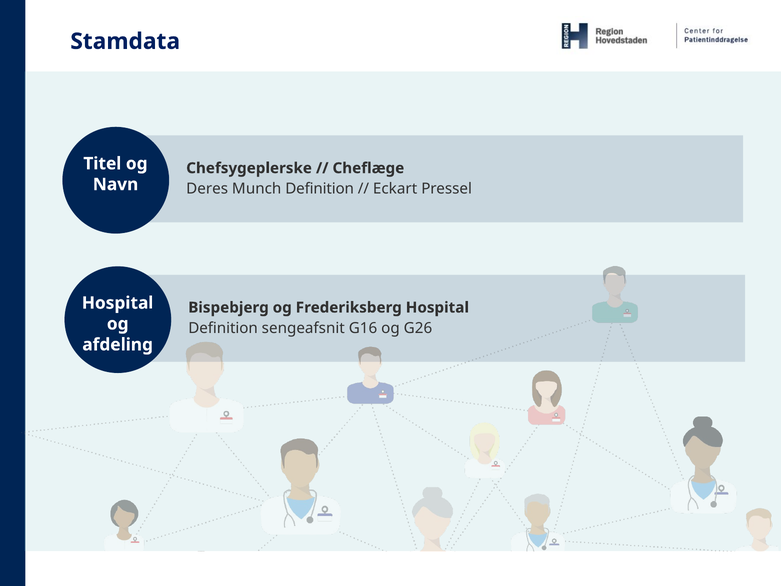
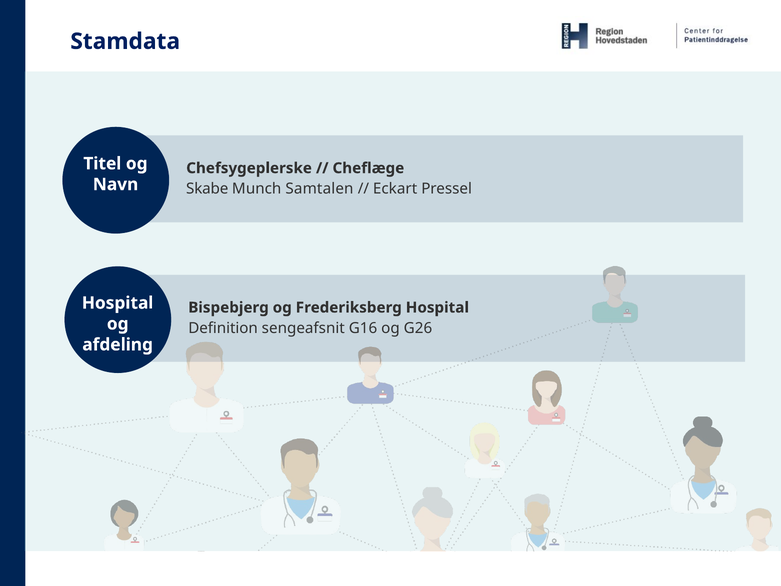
Deres: Deres -> Skabe
Munch Definition: Definition -> Samtalen
